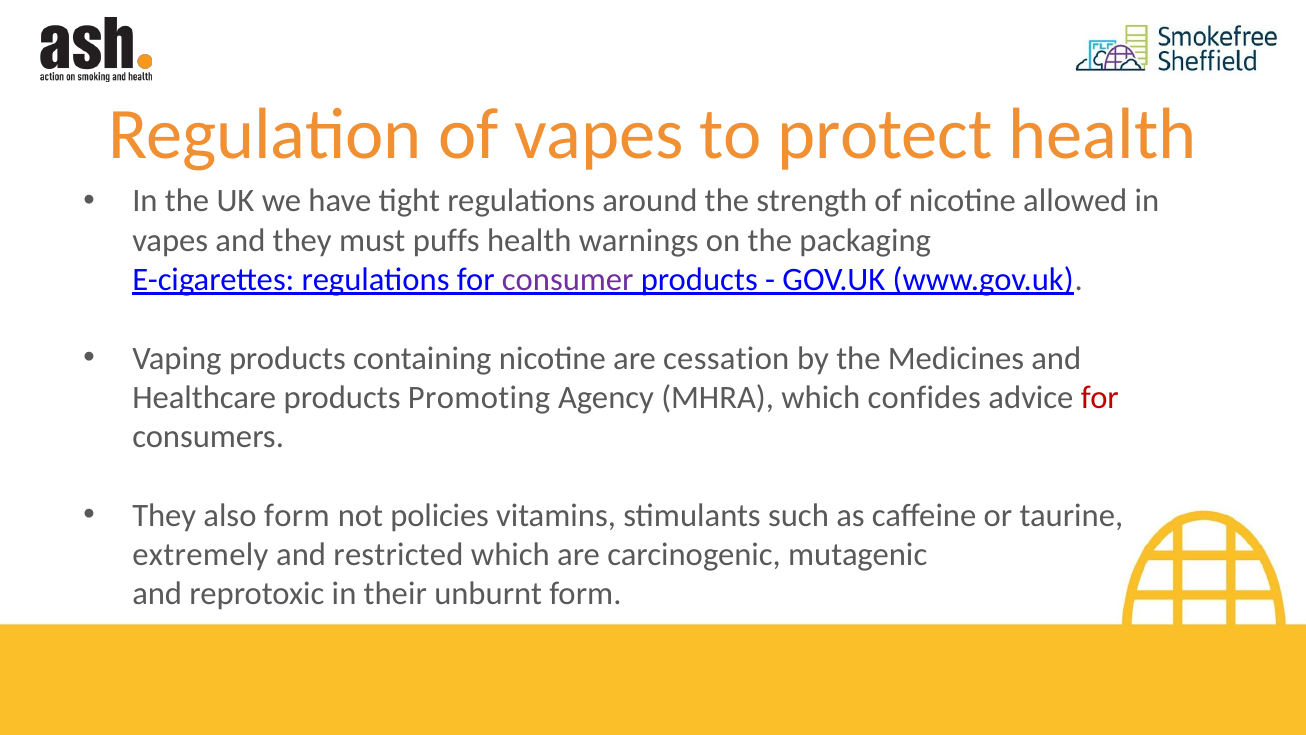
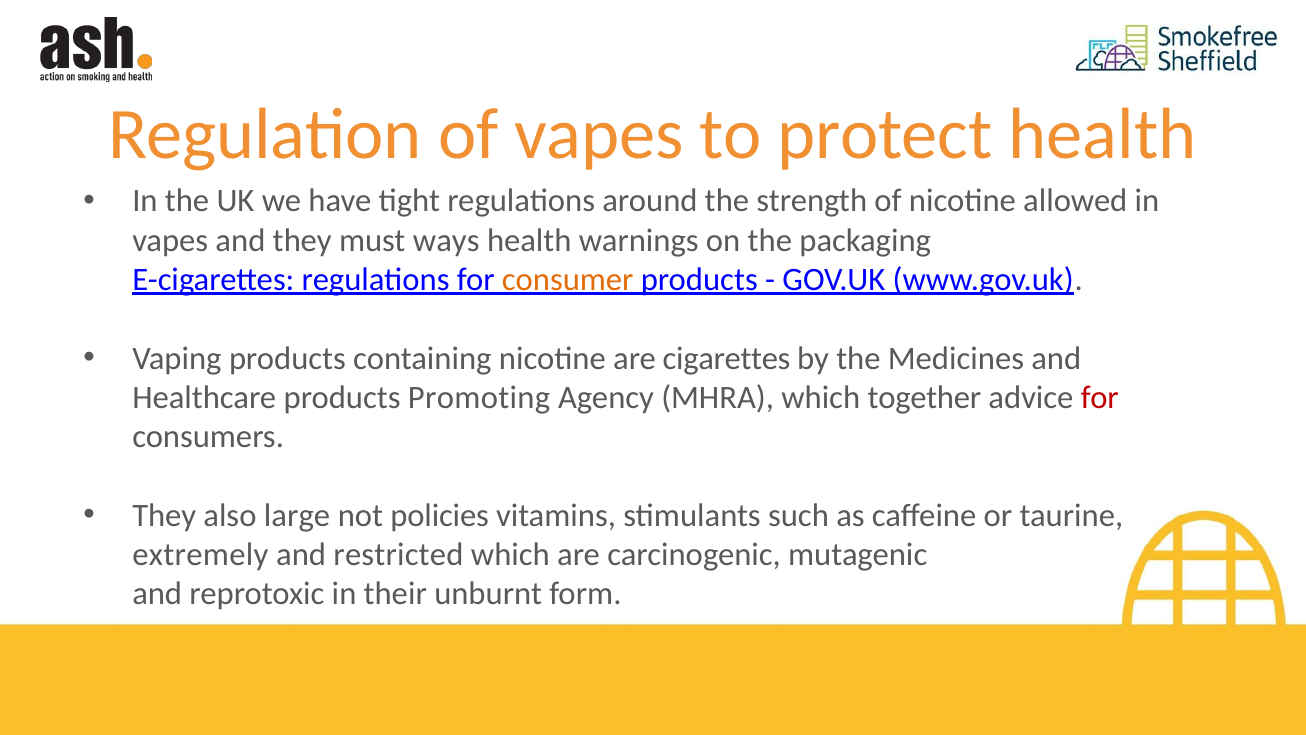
puffs: puffs -> ways
consumer colour: purple -> orange
cessation: cessation -> cigarettes
confides: confides -> together
also form: form -> large
